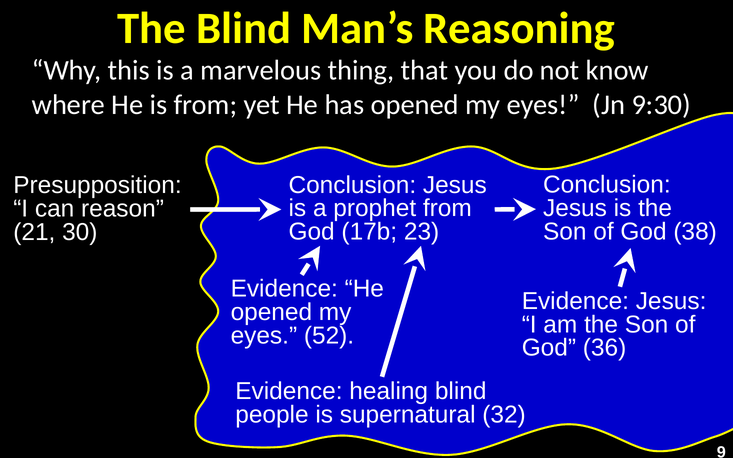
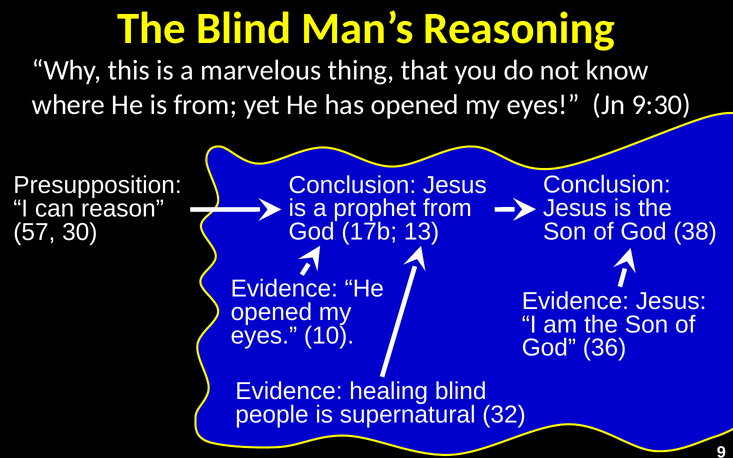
23: 23 -> 13
21: 21 -> 57
52: 52 -> 10
